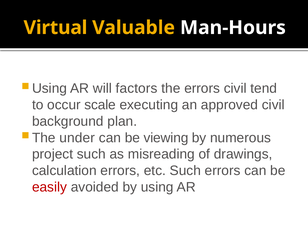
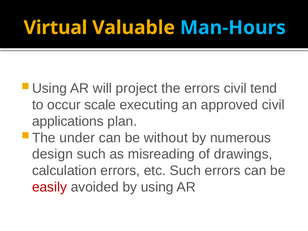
Man-Hours colour: white -> light blue
factors: factors -> project
background: background -> applications
viewing: viewing -> without
project: project -> design
